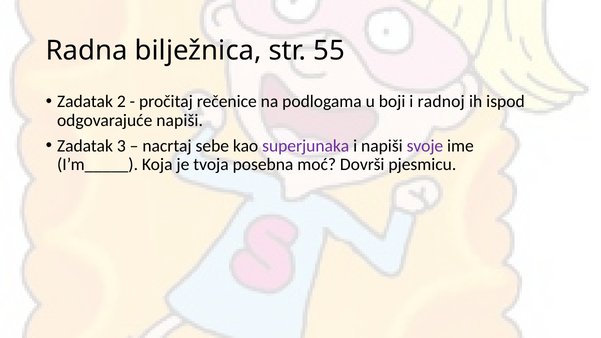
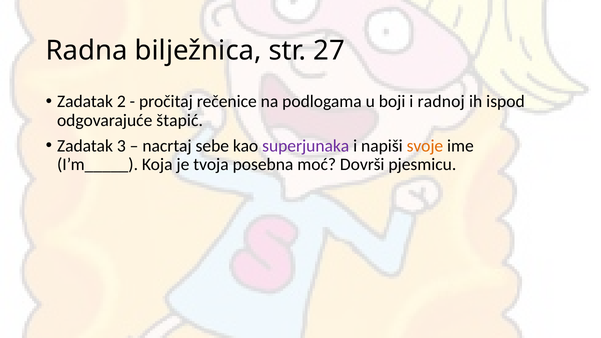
55: 55 -> 27
odgovarajuće napiši: napiši -> štapić
svoje colour: purple -> orange
